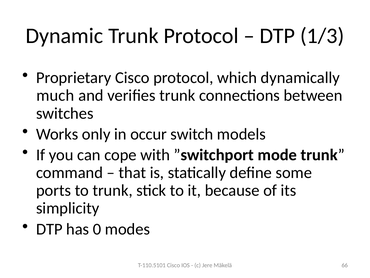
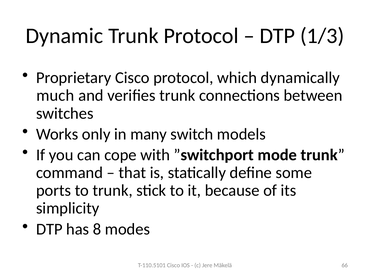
occur: occur -> many
0: 0 -> 8
